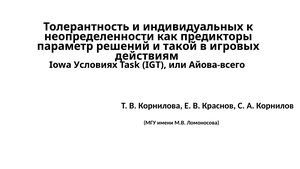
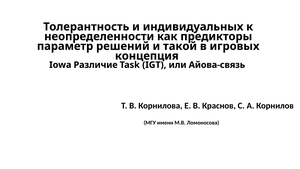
действиям: действиям -> концепция
Условиях: Условиях -> Различие
Айова-всего: Айова-всего -> Айова-связь
